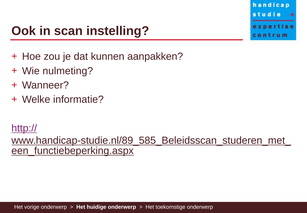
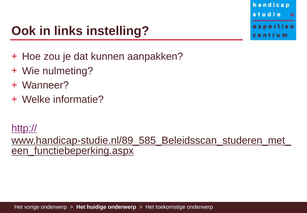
scan: scan -> links
